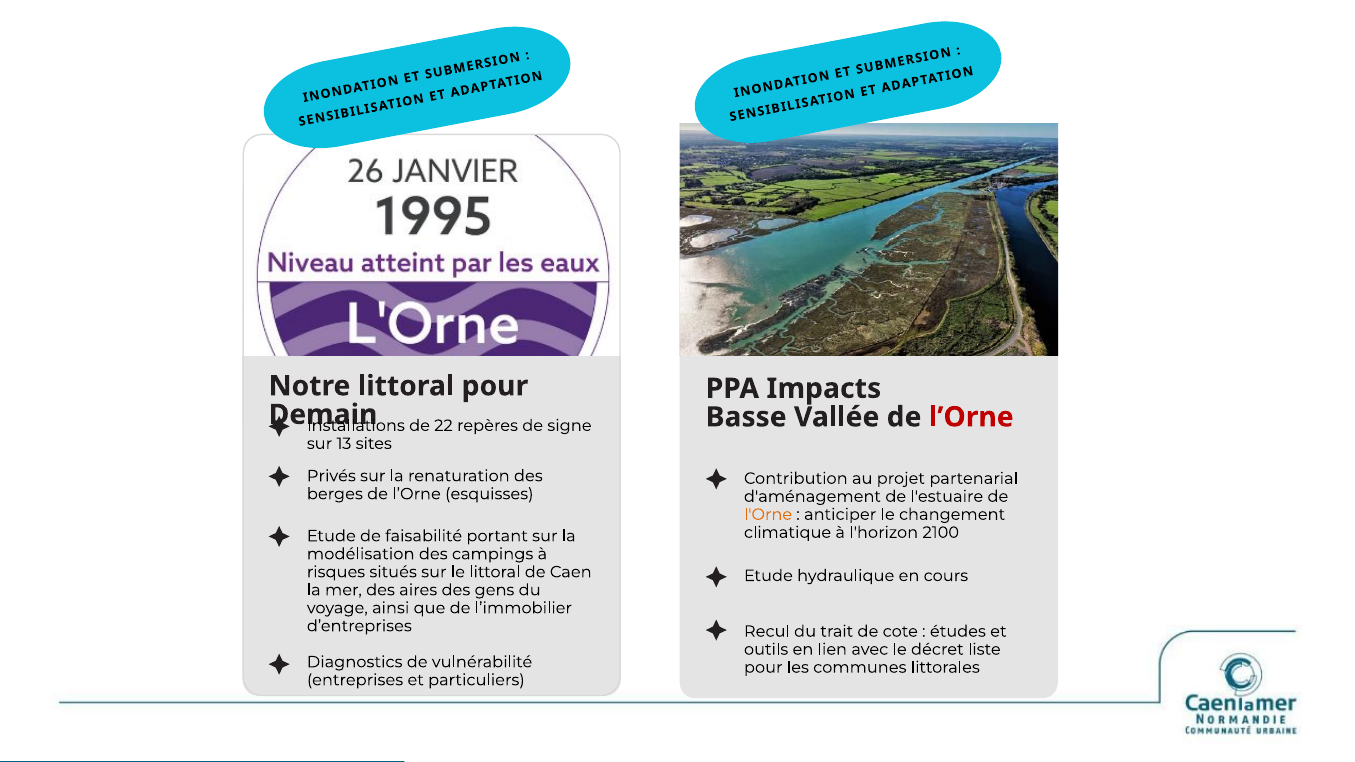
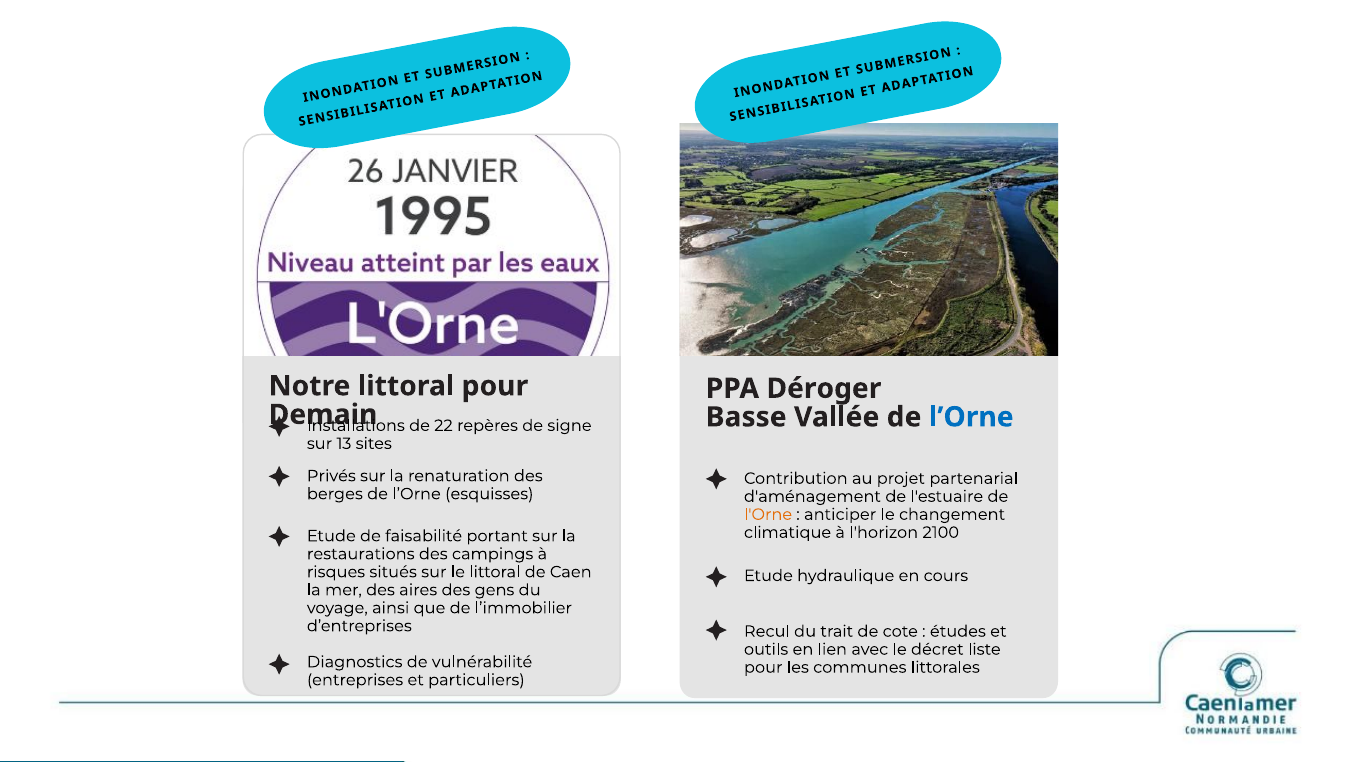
Impacts: Impacts -> Déroger
l’Orne at (971, 417) colour: red -> blue
modélisation: modélisation -> restaurations
